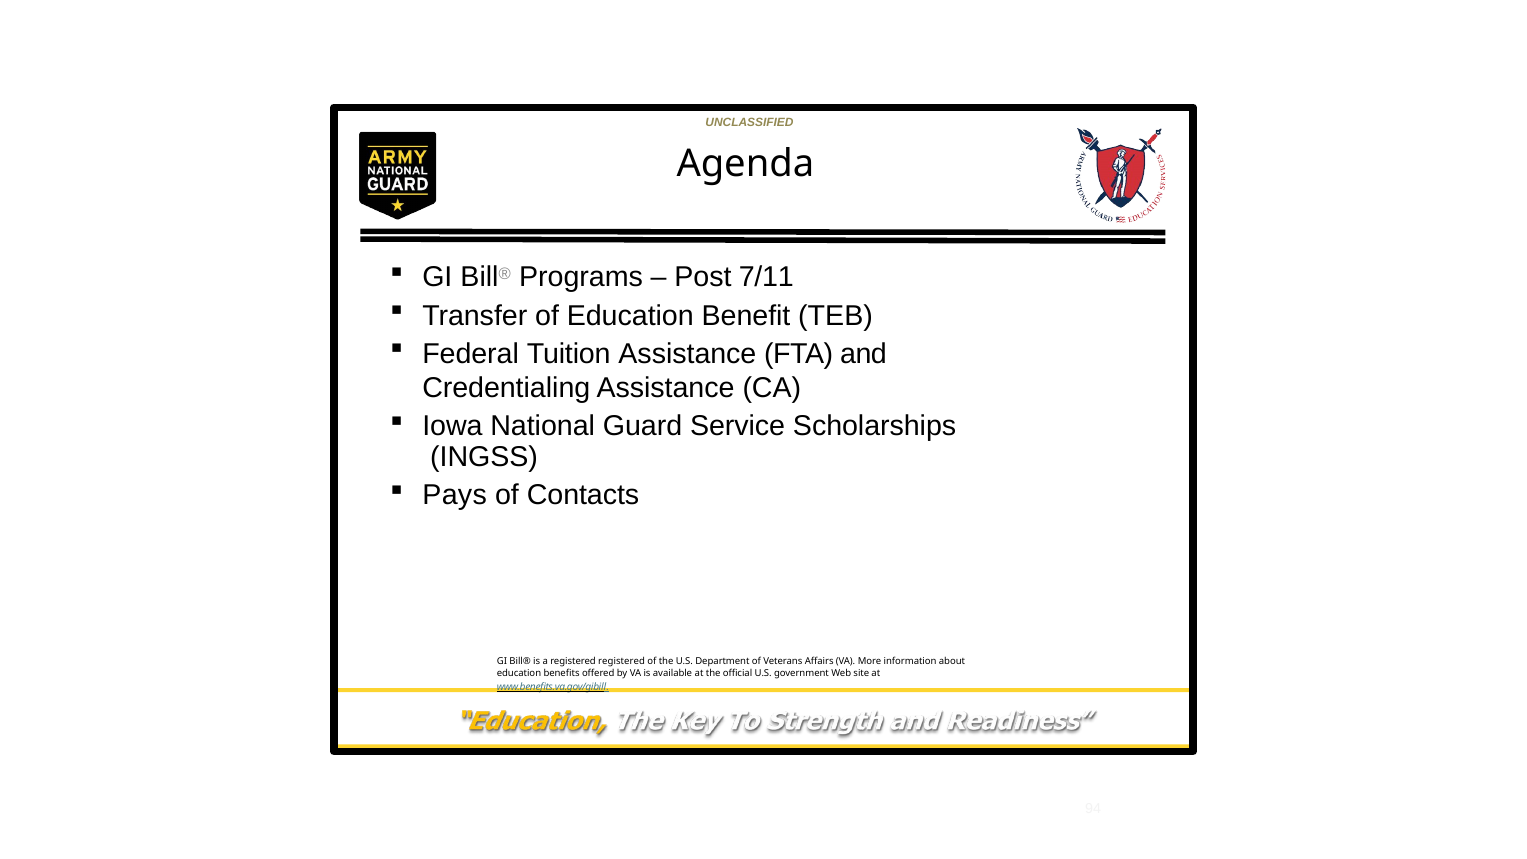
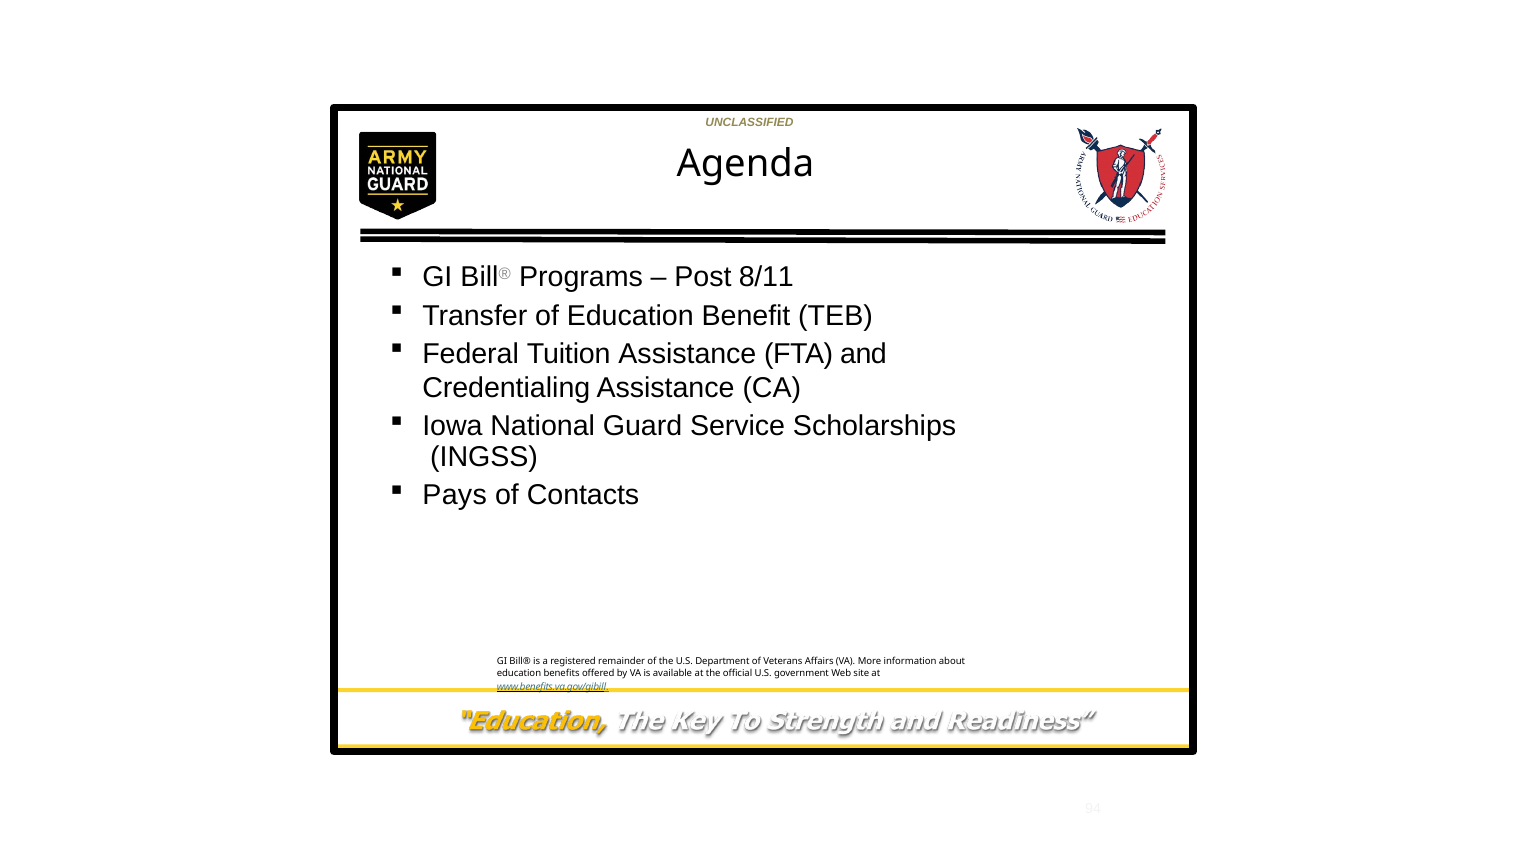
7/11: 7/11 -> 8/11
registered registered: registered -> remainder
